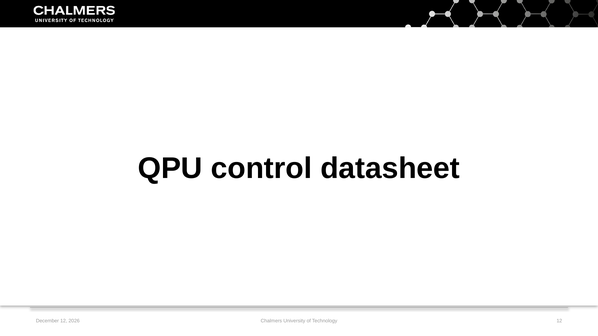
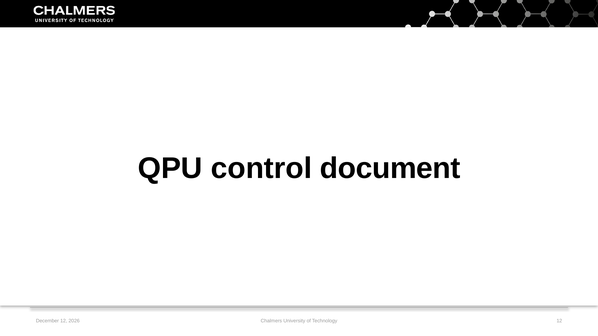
datasheet: datasheet -> document
